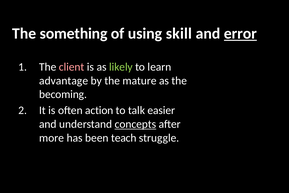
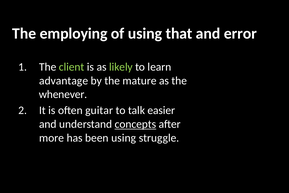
something: something -> employing
skill: skill -> that
error underline: present -> none
client colour: pink -> light green
becoming: becoming -> whenever
action: action -> guitar
been teach: teach -> using
